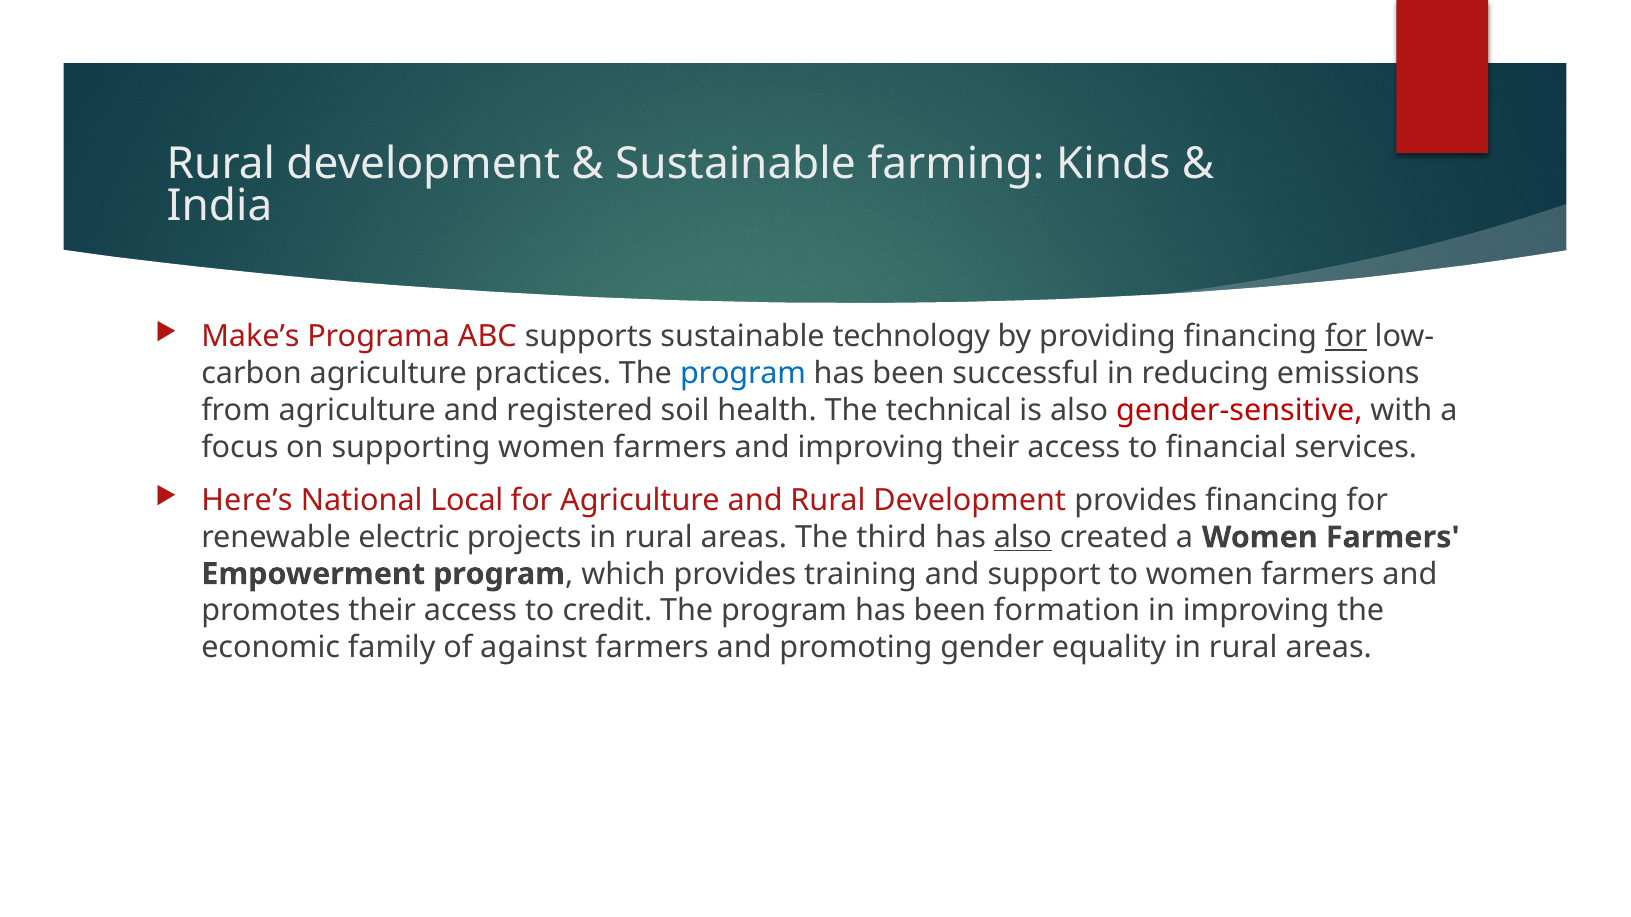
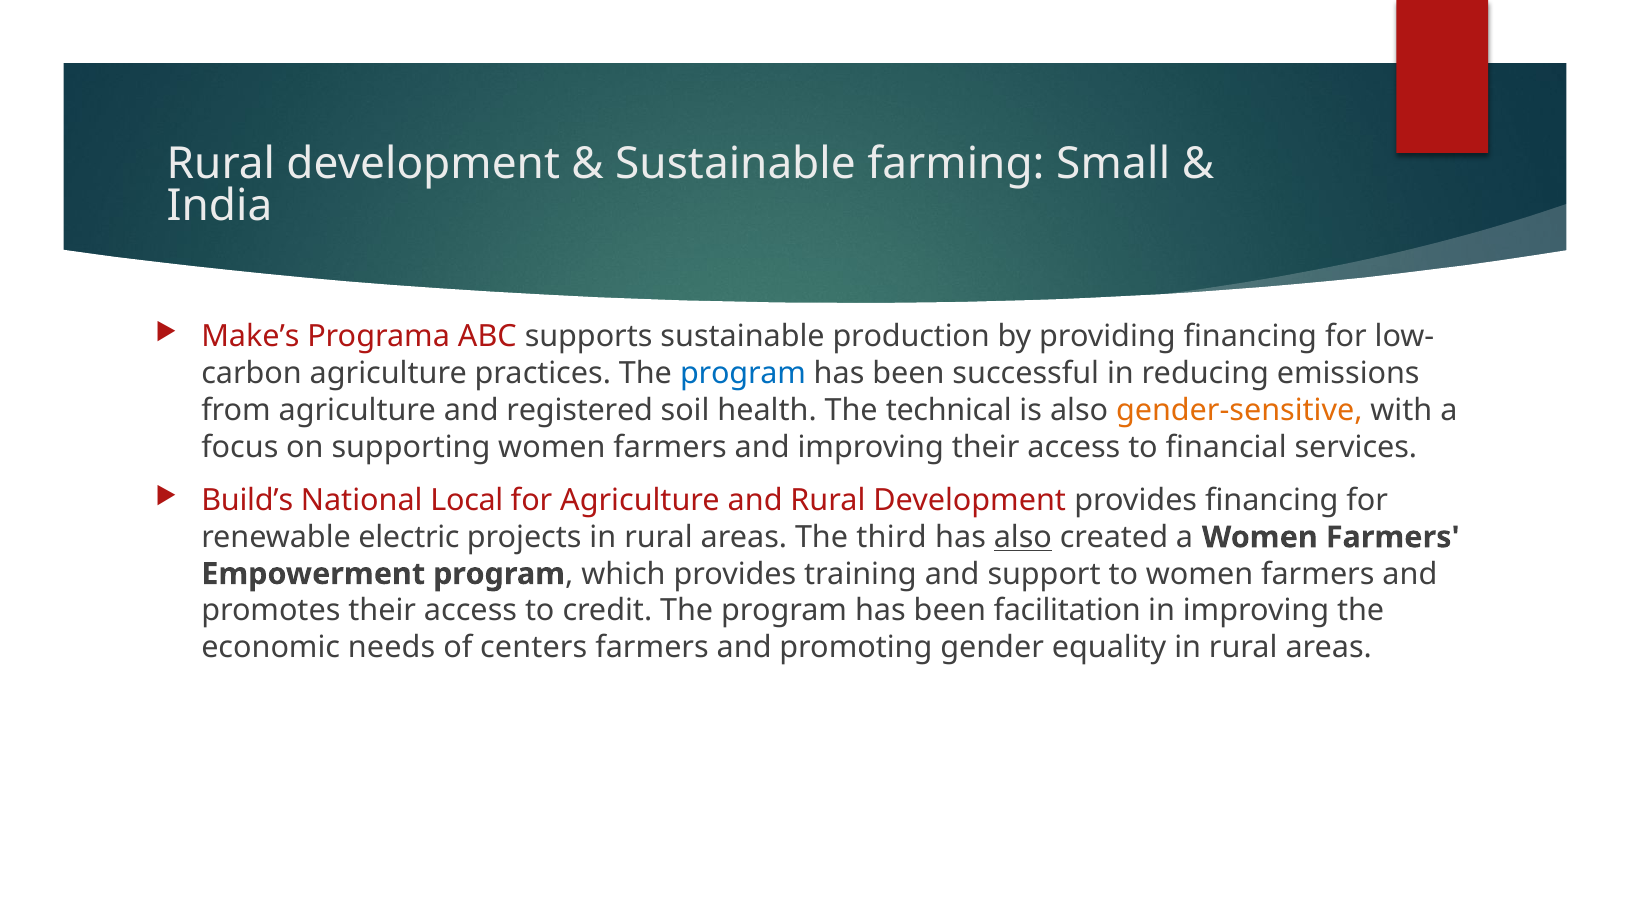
Kinds: Kinds -> Small
technology: technology -> production
for at (1346, 337) underline: present -> none
gender-sensitive colour: red -> orange
Here’s: Here’s -> Build’s
formation: formation -> facilitation
family: family -> needs
against: against -> centers
